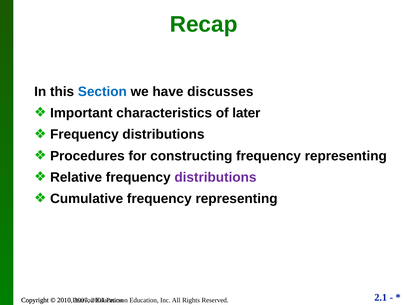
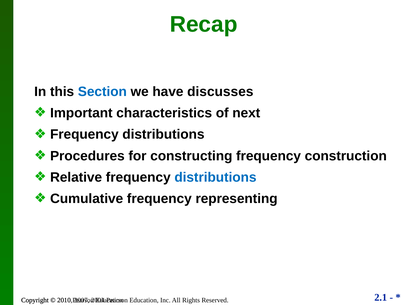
later: later -> next
constructing frequency representing: representing -> construction
distributions at (215, 177) colour: purple -> blue
